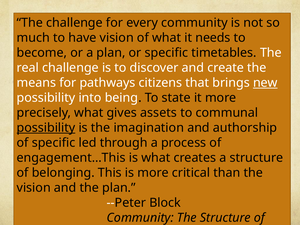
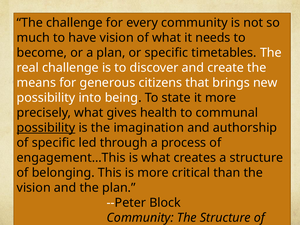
pathways: pathways -> generous
new underline: present -> none
assets: assets -> health
